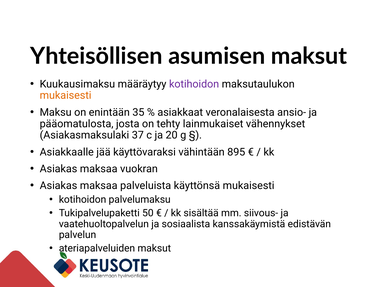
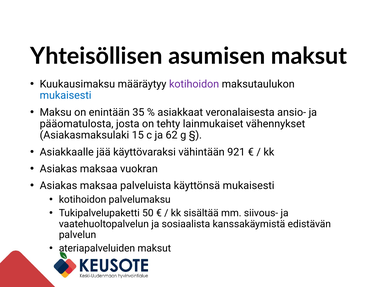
mukaisesti at (66, 96) colour: orange -> blue
37: 37 -> 15
20: 20 -> 62
895: 895 -> 921
